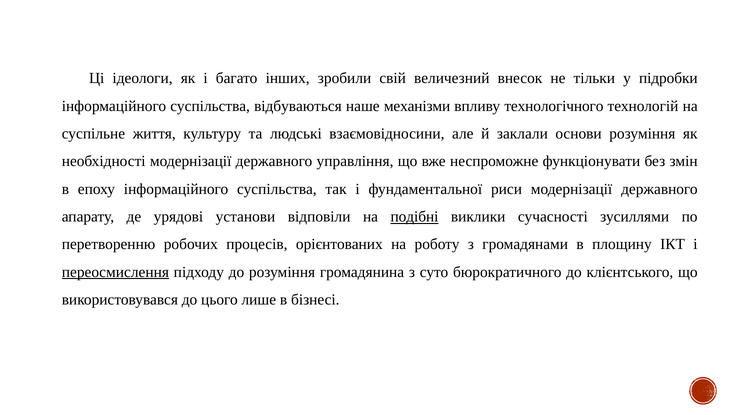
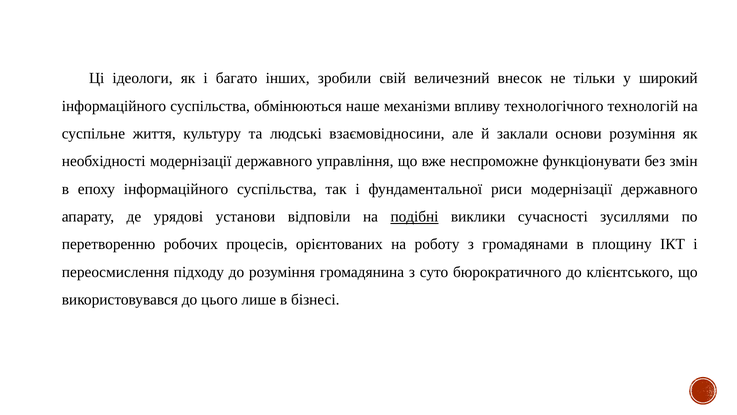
підробки: підробки -> широкий
відбуваються: відбуваються -> обмінюються
переосмислення underline: present -> none
